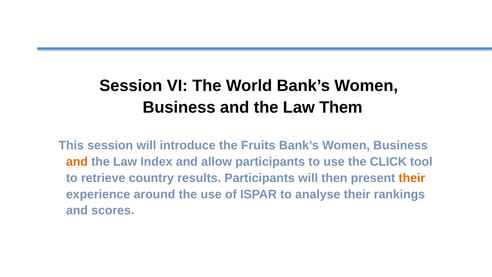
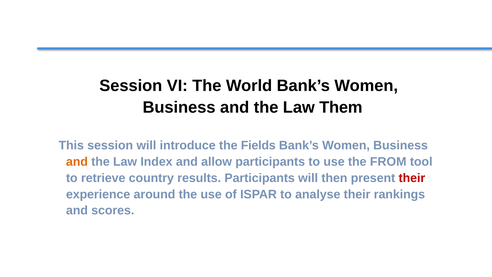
Fruits: Fruits -> Fields
CLICK: CLICK -> FROM
their at (412, 178) colour: orange -> red
